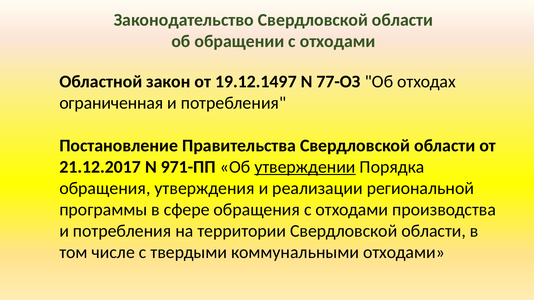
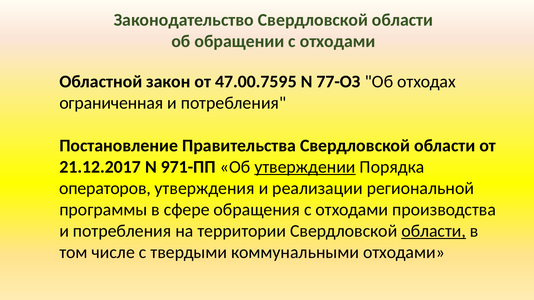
19.12.1497: 19.12.1497 -> 47.00.7595
обращения at (105, 188): обращения -> операторов
области at (434, 231) underline: none -> present
